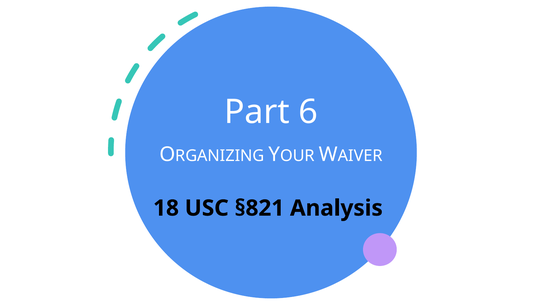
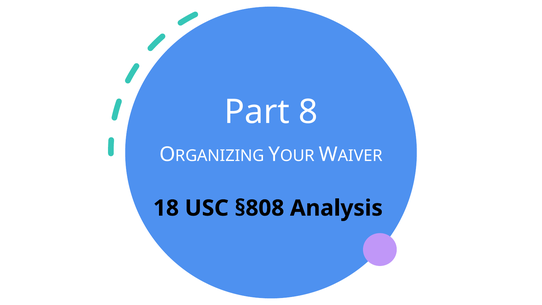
6: 6 -> 8
§821: §821 -> §808
